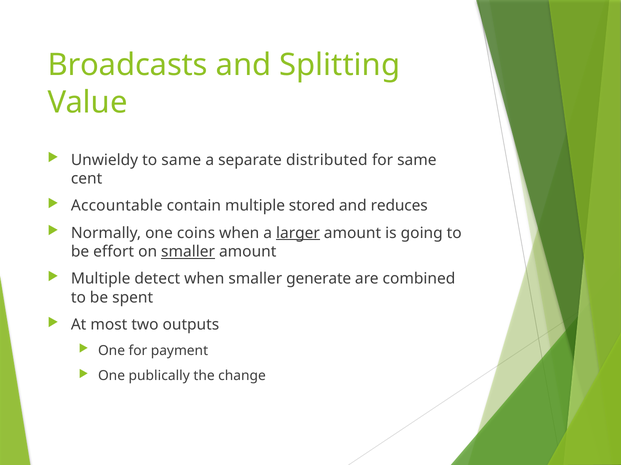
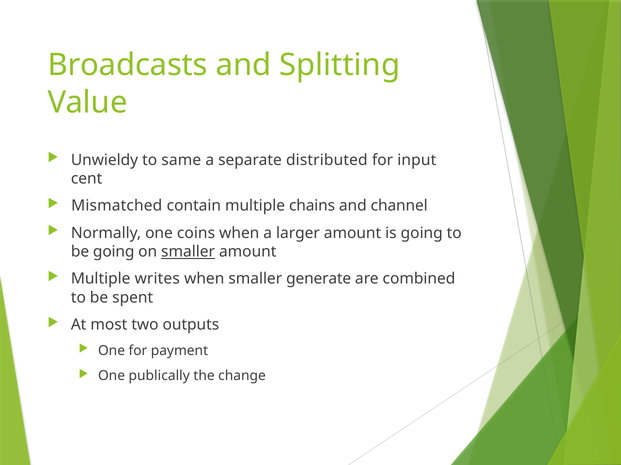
for same: same -> input
Accountable: Accountable -> Mismatched
stored: stored -> chains
reduces: reduces -> channel
larger underline: present -> none
be effort: effort -> going
detect: detect -> writes
